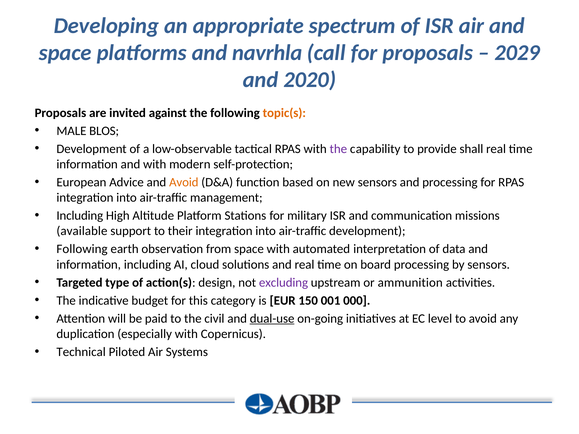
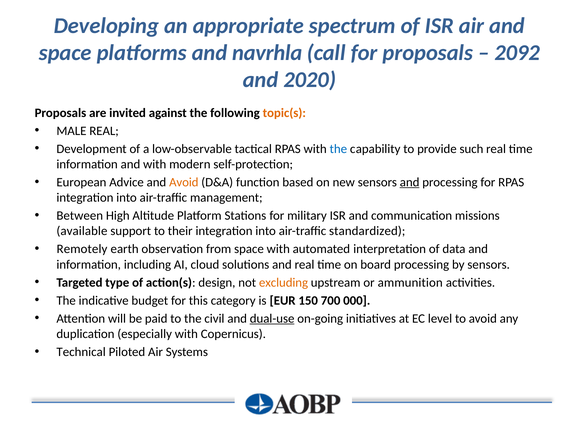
2029: 2029 -> 2092
MALE BLOS: BLOS -> REAL
the at (338, 149) colour: purple -> blue
shall: shall -> such
and at (410, 182) underline: none -> present
Including at (80, 216): Including -> Between
air-traffic development: development -> standardized
Following at (82, 249): Following -> Remotely
excluding colour: purple -> orange
001: 001 -> 700
